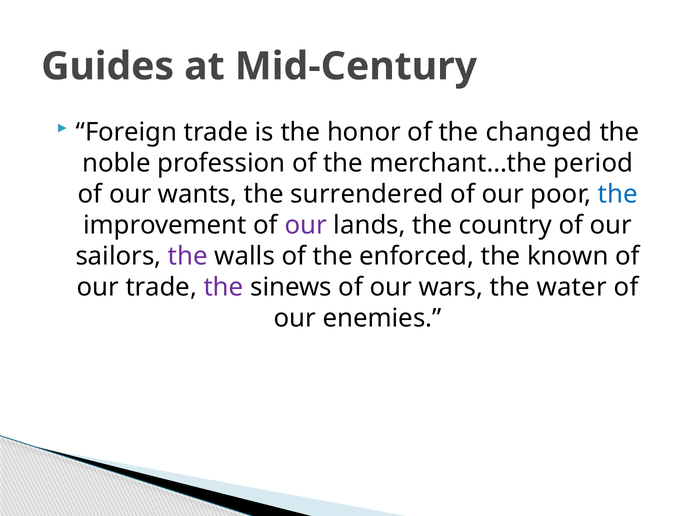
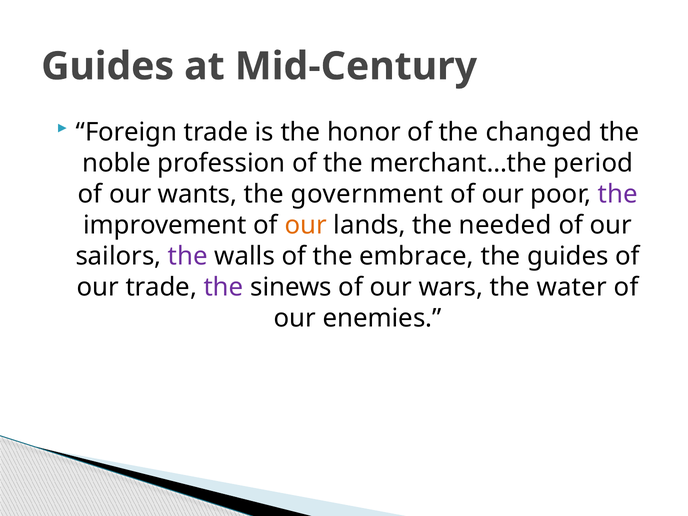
surrendered: surrendered -> government
the at (618, 194) colour: blue -> purple
our at (306, 225) colour: purple -> orange
country: country -> needed
enforced: enforced -> embrace
the known: known -> guides
